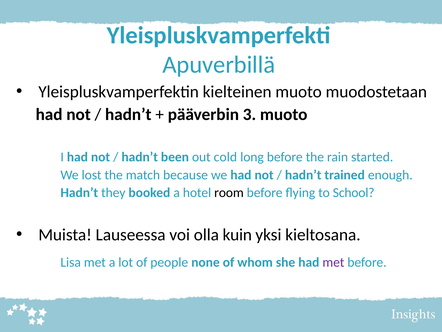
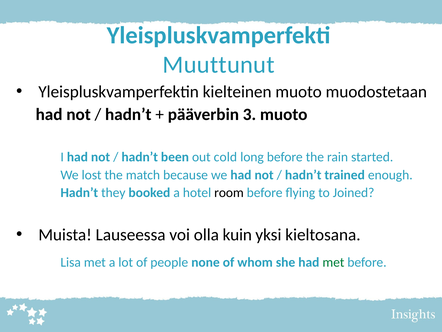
Apuverbillä: Apuverbillä -> Muuttunut
School: School -> Joined
met at (333, 262) colour: purple -> green
